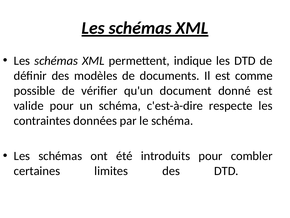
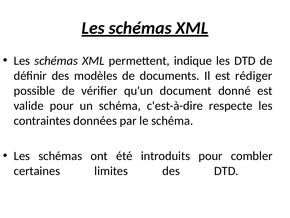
comme: comme -> rédiger
